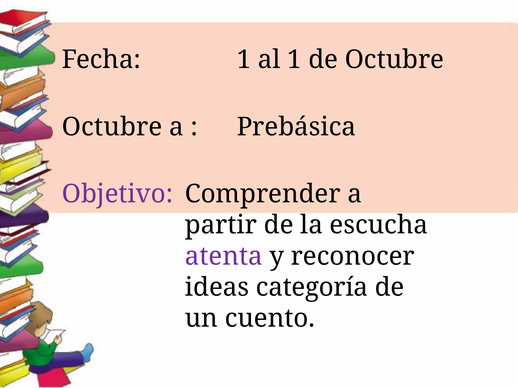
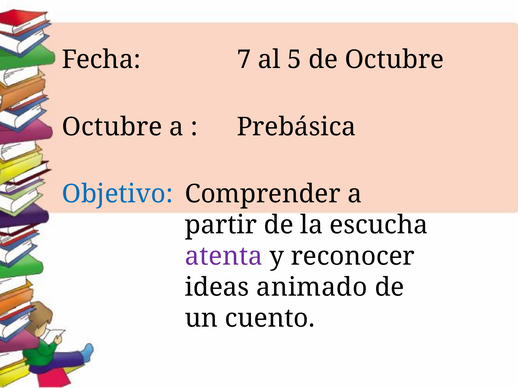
Fecha 1: 1 -> 7
al 1: 1 -> 5
Objetivo colour: purple -> blue
categoría: categoría -> animado
